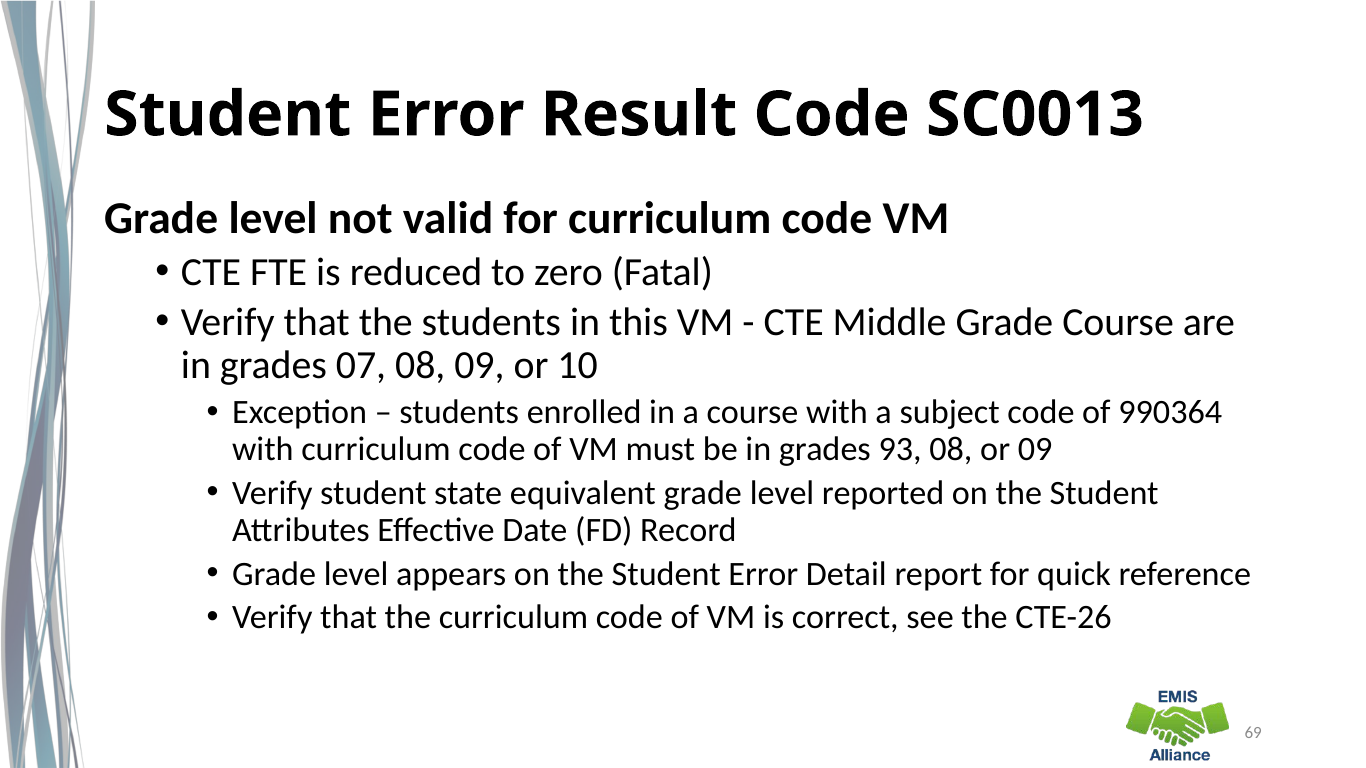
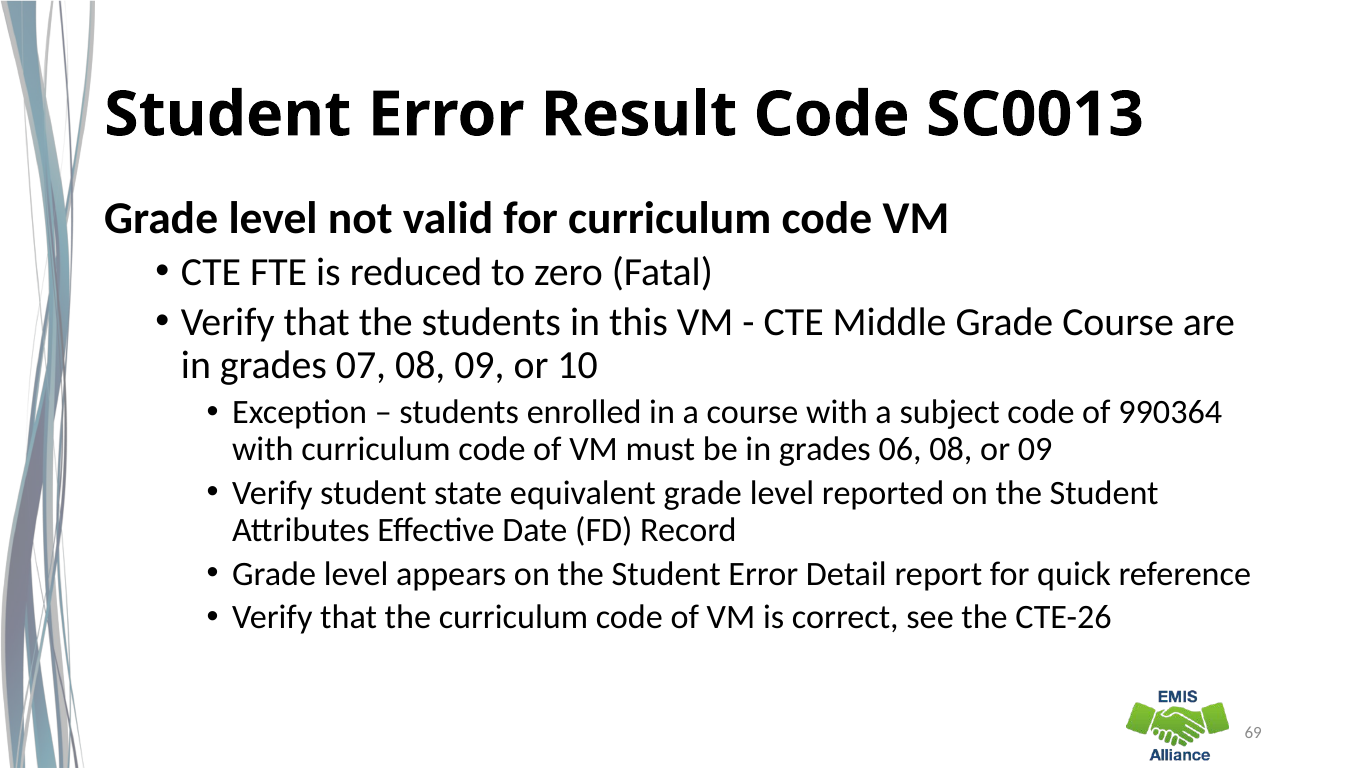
93: 93 -> 06
